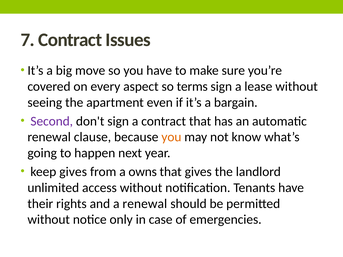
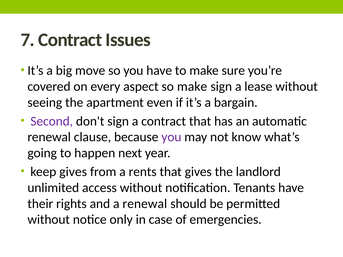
so terms: terms -> make
you at (171, 137) colour: orange -> purple
owns: owns -> rents
